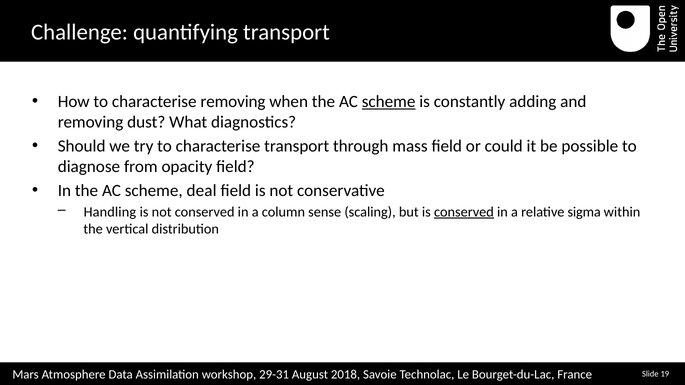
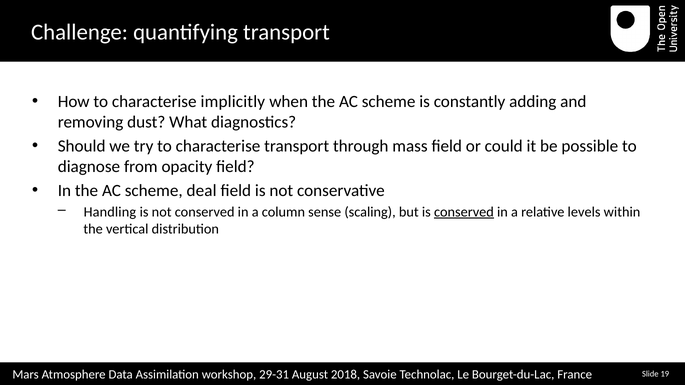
characterise removing: removing -> implicitly
scheme at (389, 102) underline: present -> none
sigma: sigma -> levels
